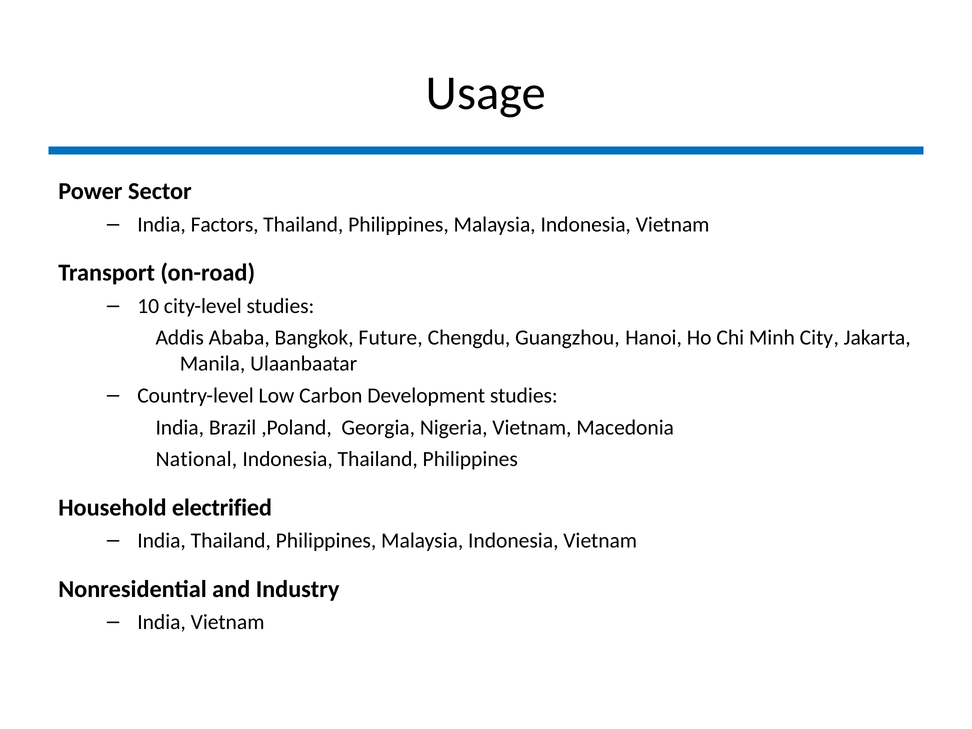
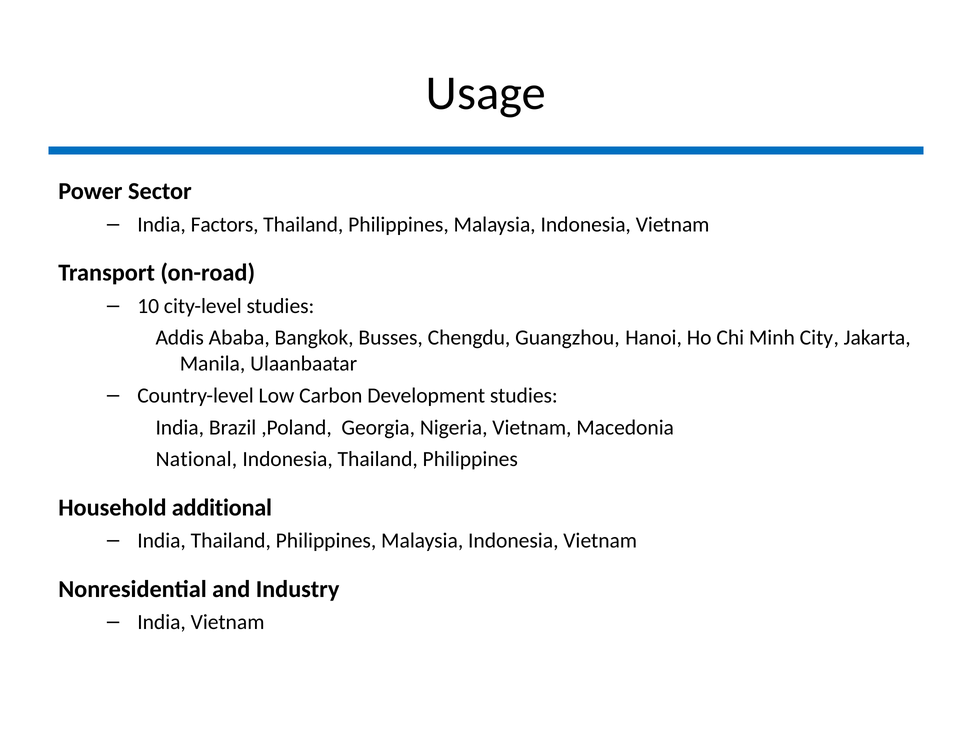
Future: Future -> Busses
electrified: electrified -> additional
